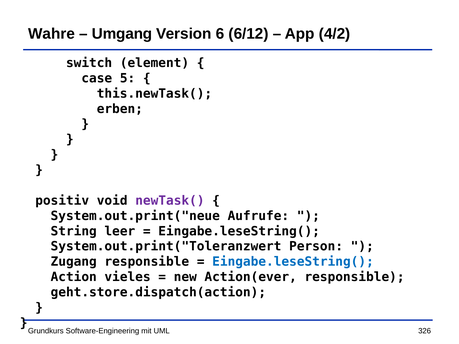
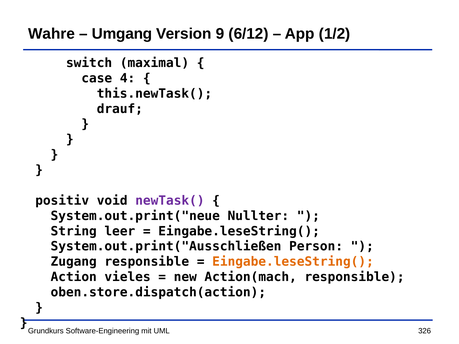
6: 6 -> 9
4/2: 4/2 -> 1/2
element: element -> maximal
5: 5 -> 4
erben: erben -> drauf
Aufrufe: Aufrufe -> Nullter
System.out.print("Toleranzwert: System.out.print("Toleranzwert -> System.out.print("Ausschließen
Eingabe.leseString( at (293, 262) colour: blue -> orange
Action(ever: Action(ever -> Action(mach
geht.store.dispatch(action: geht.store.dispatch(action -> oben.store.dispatch(action
